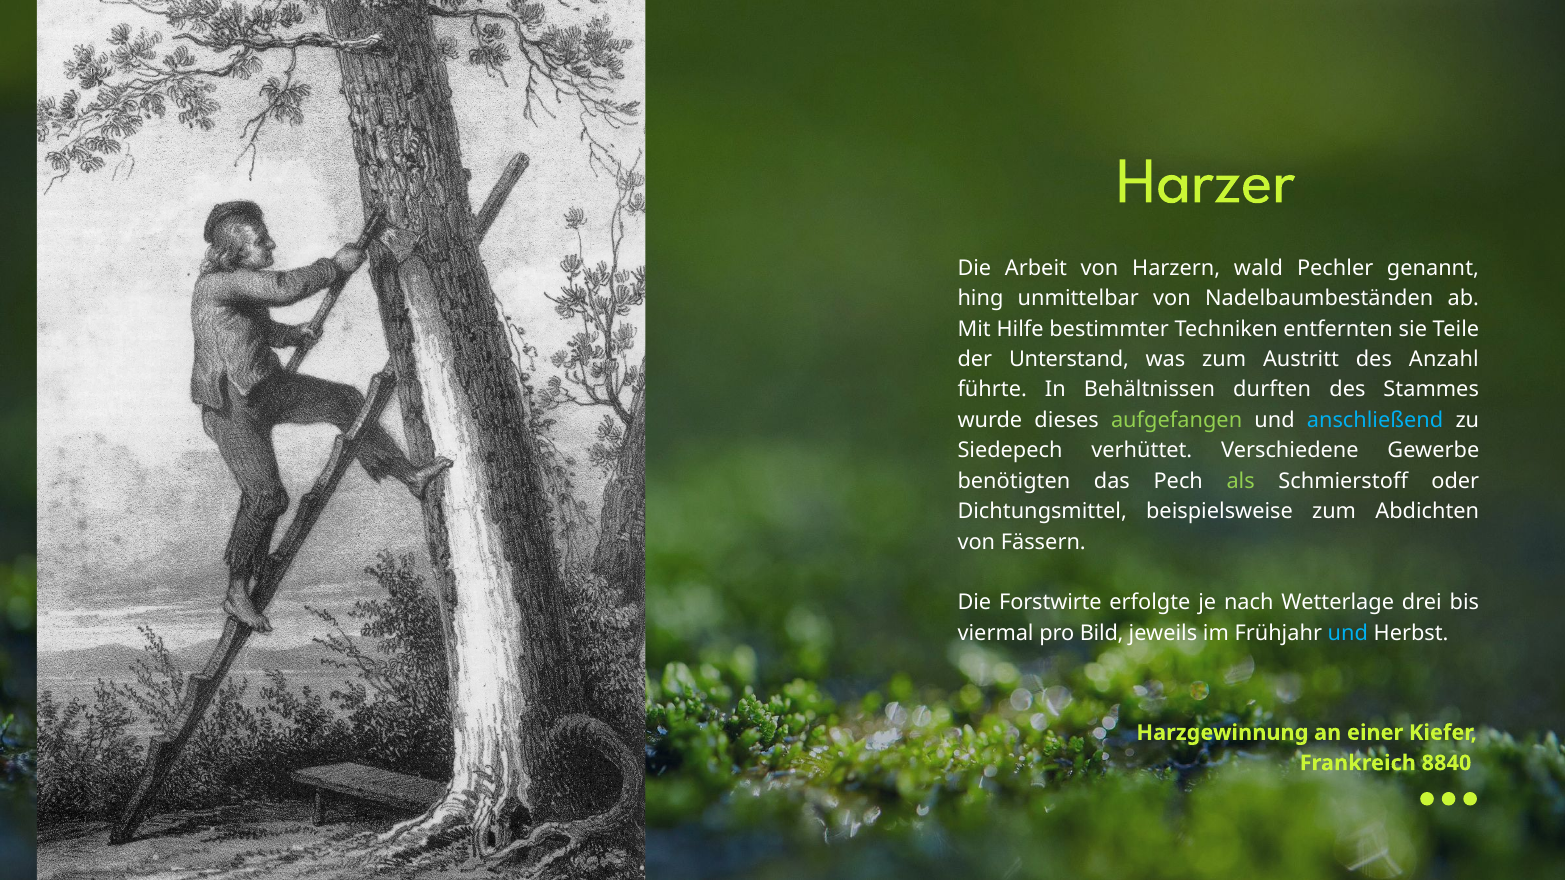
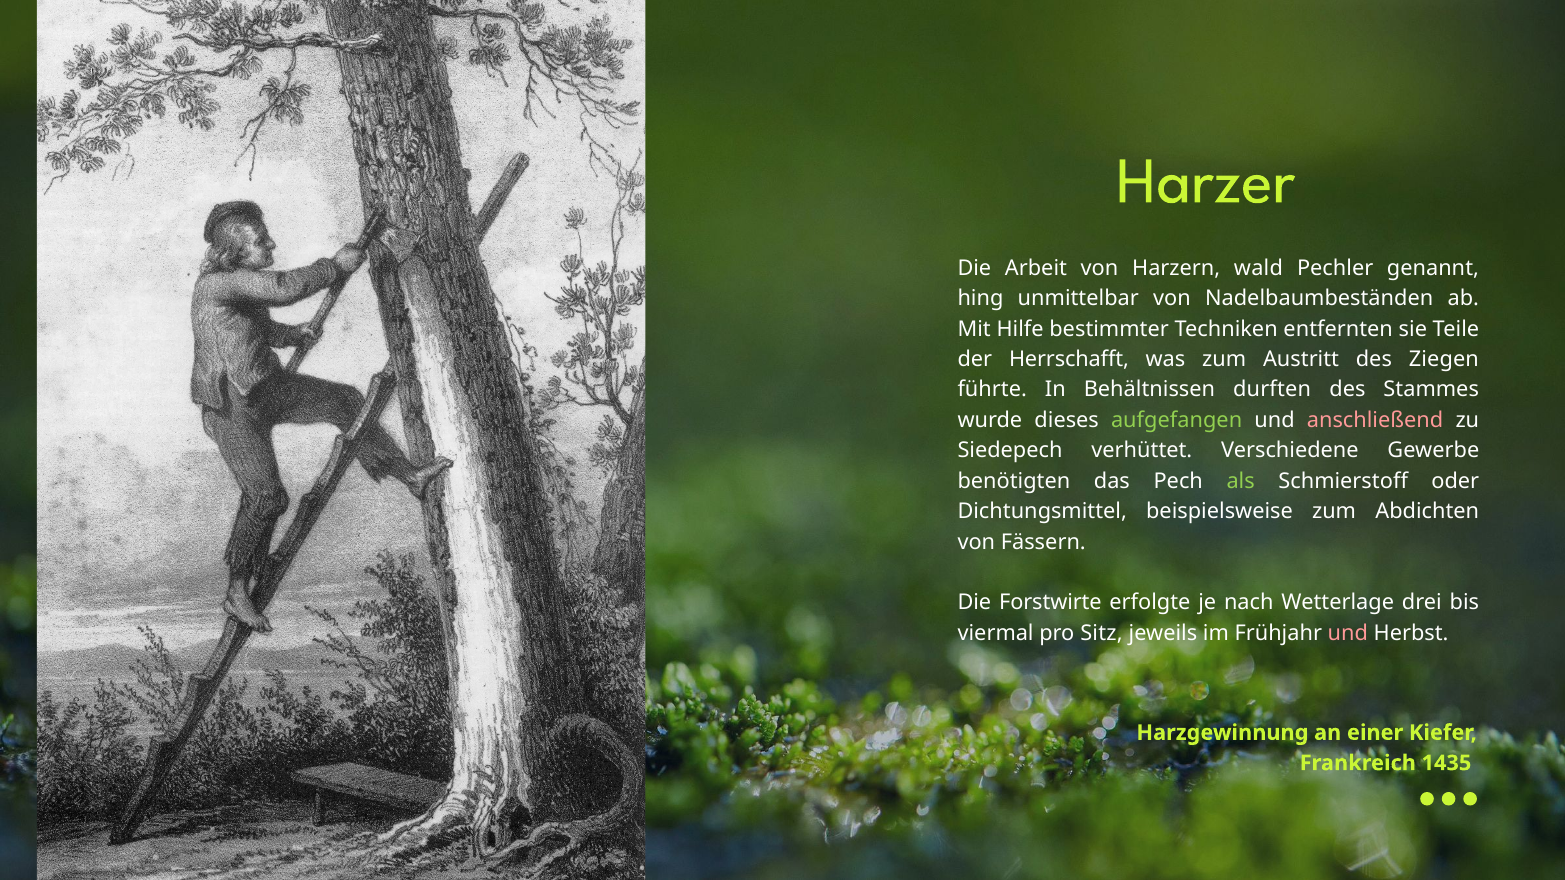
Unterstand: Unterstand -> Herrschafft
Anzahl: Anzahl -> Ziegen
anschließend colour: light blue -> pink
Bild: Bild -> Sitz
und at (1348, 633) colour: light blue -> pink
8840: 8840 -> 1435
